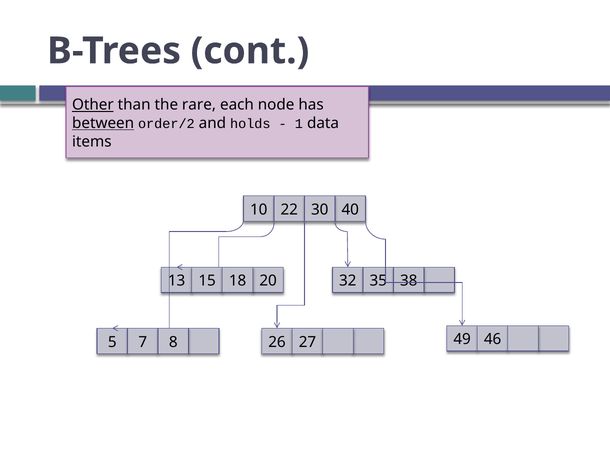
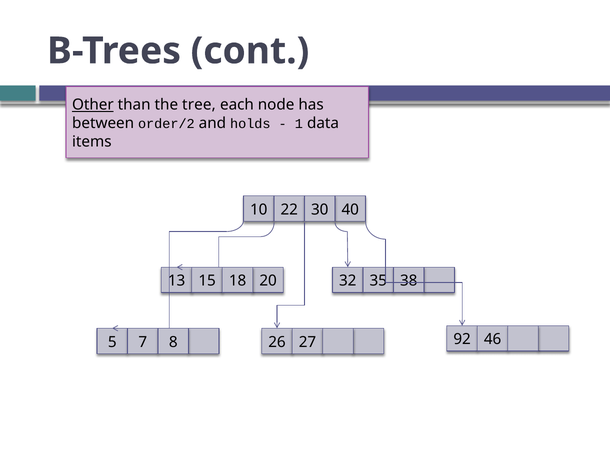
rare: rare -> tree
between underline: present -> none
49: 49 -> 92
